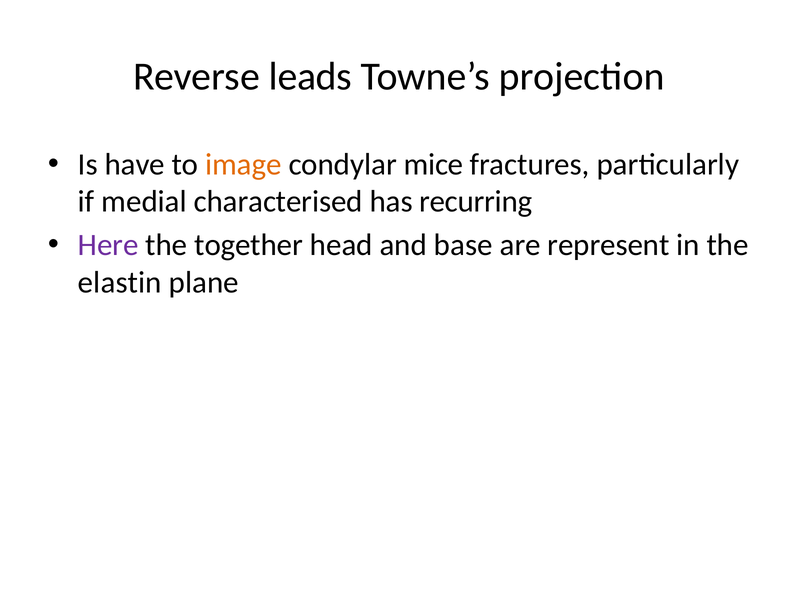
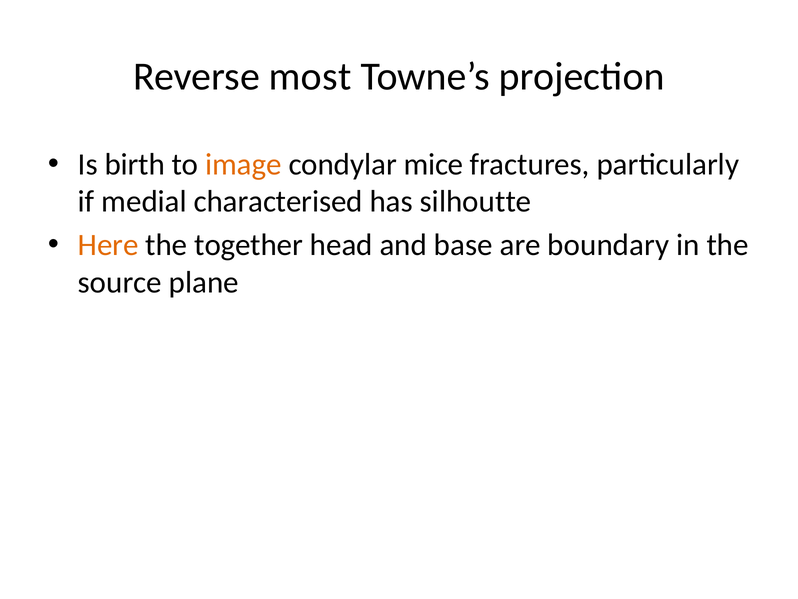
leads: leads -> most
have: have -> birth
recurring: recurring -> silhoutte
Here colour: purple -> orange
represent: represent -> boundary
elastin: elastin -> source
